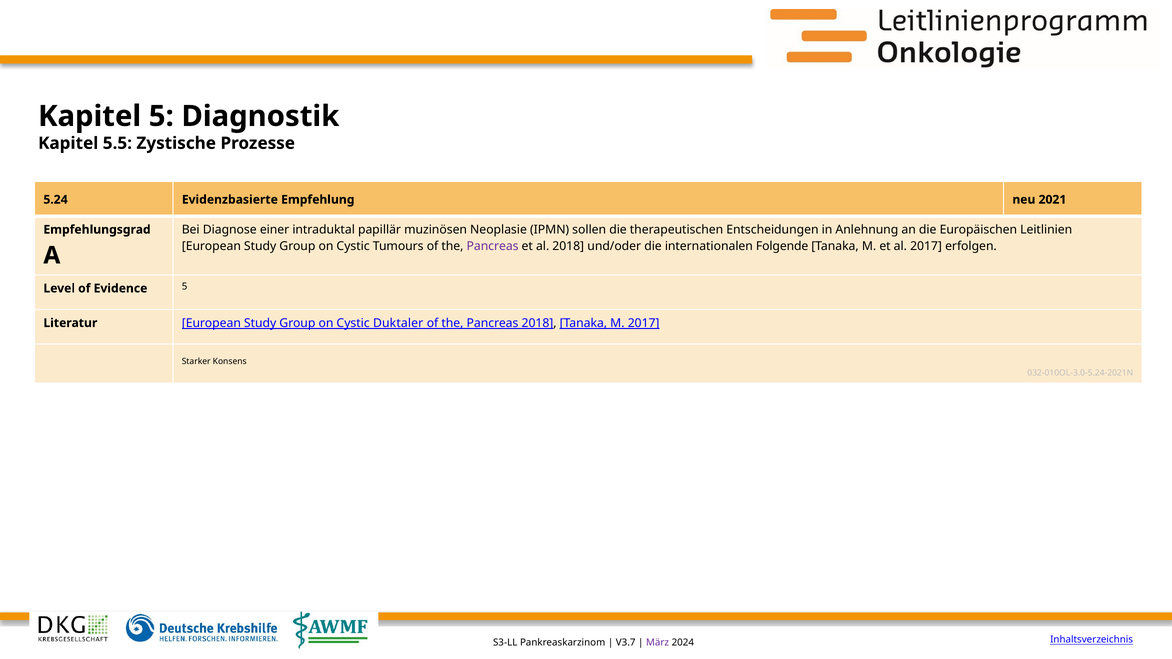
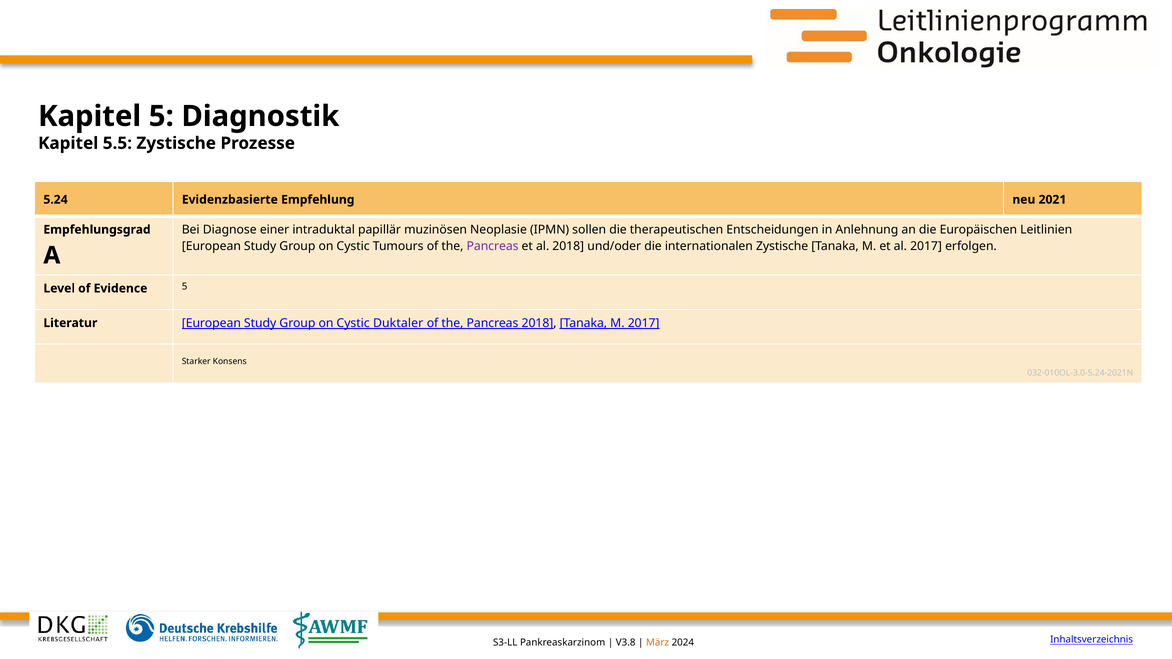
internationalen Folgende: Folgende -> Zystische
V3.7: V3.7 -> V3.8
März colour: purple -> orange
